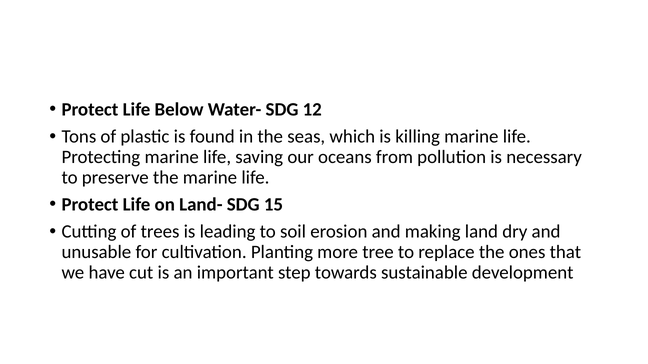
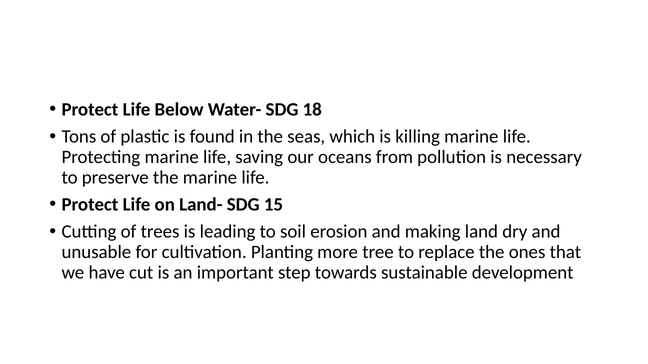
12: 12 -> 18
